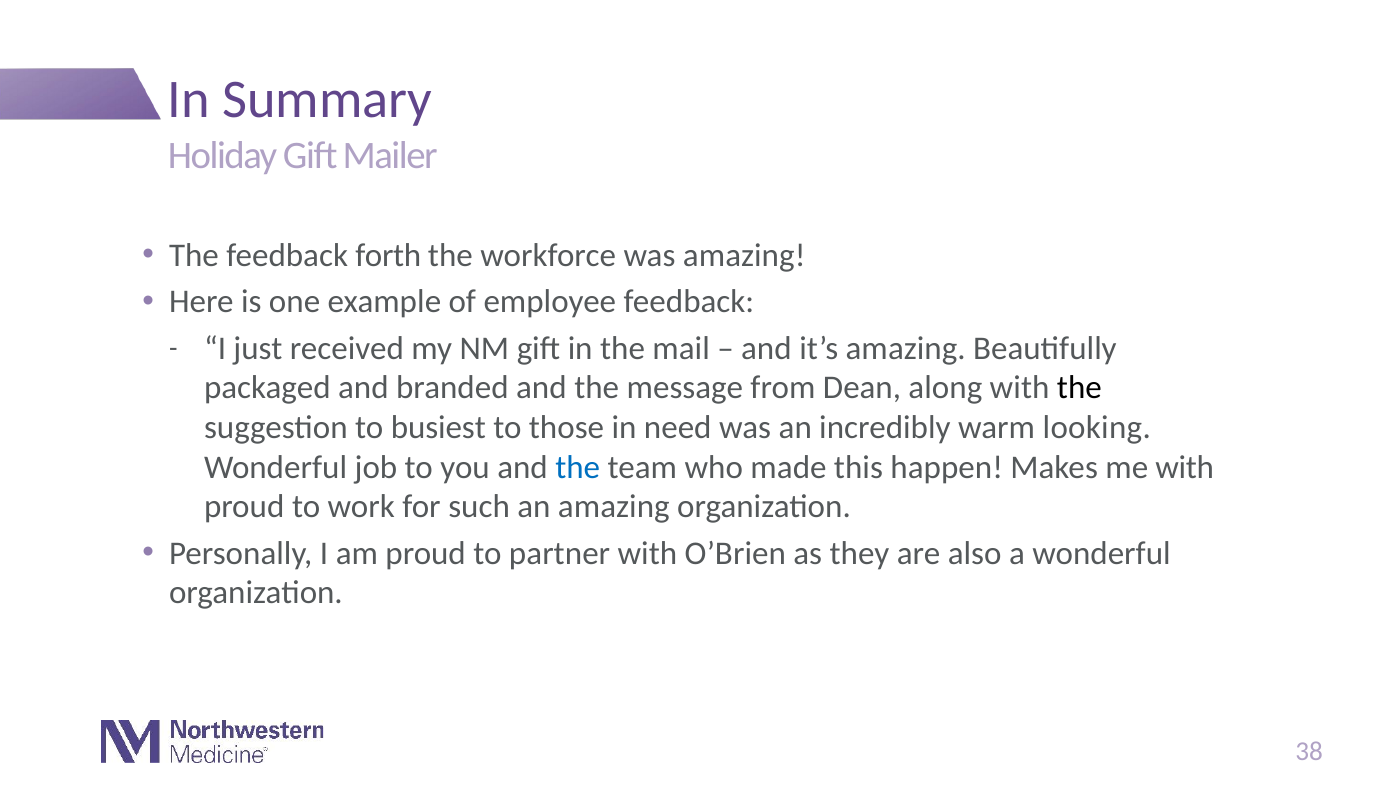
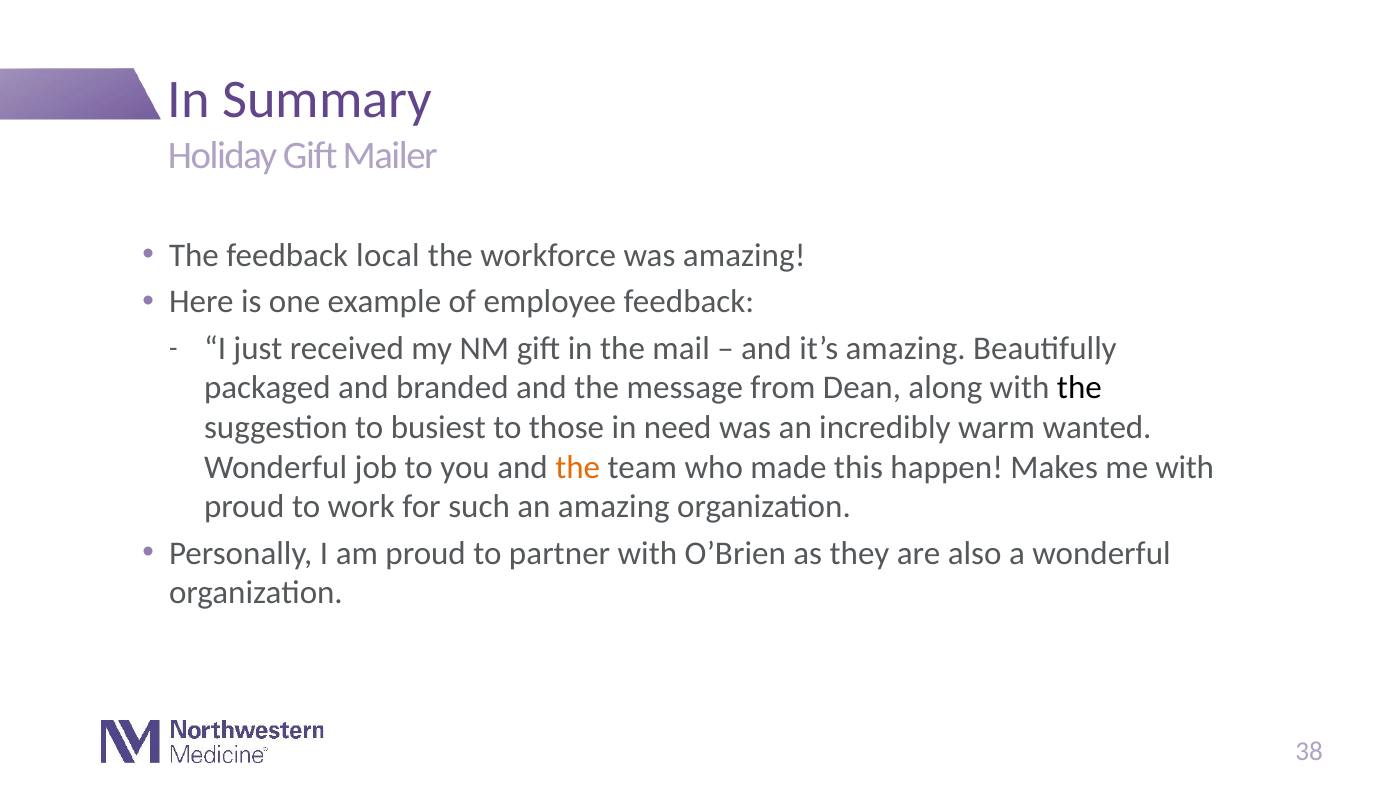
forth: forth -> local
looking: looking -> wanted
the at (578, 467) colour: blue -> orange
